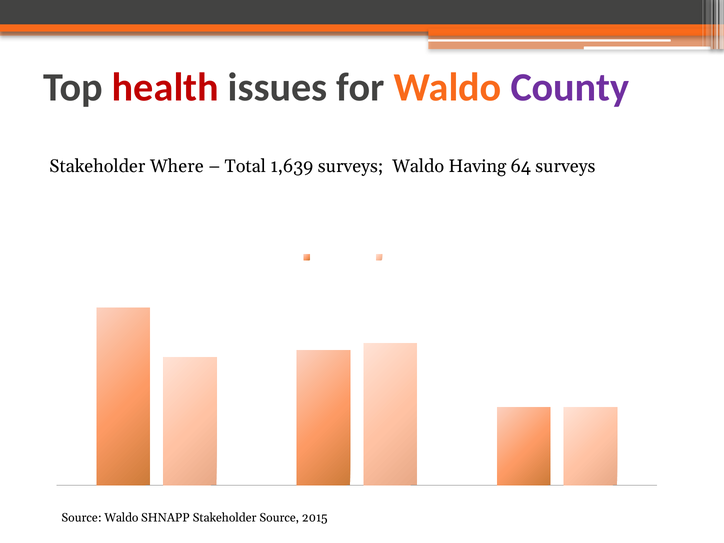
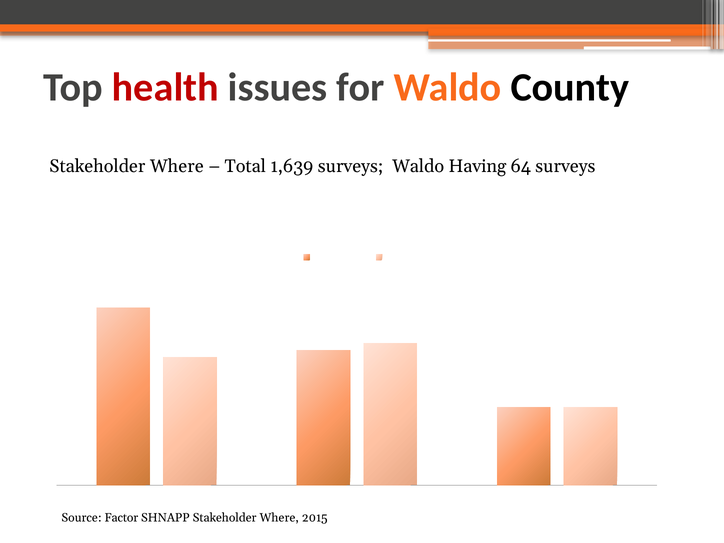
County at (570, 87) colour: purple -> black
Source Waldo: Waldo -> Factor
SHNAPP Stakeholder Source: Source -> Where
